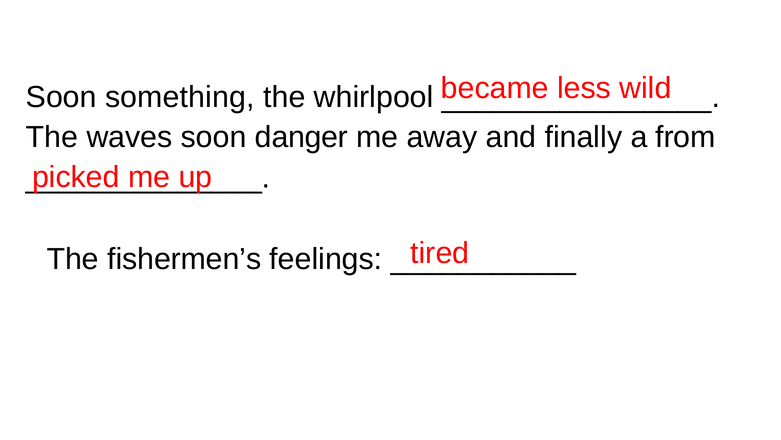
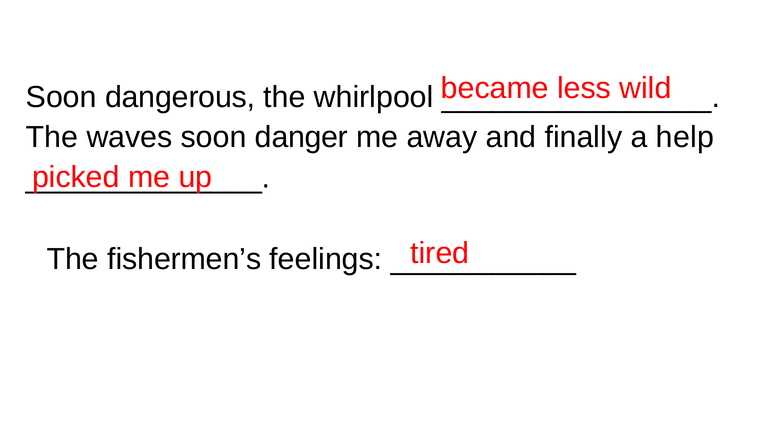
something: something -> dangerous
from: from -> help
